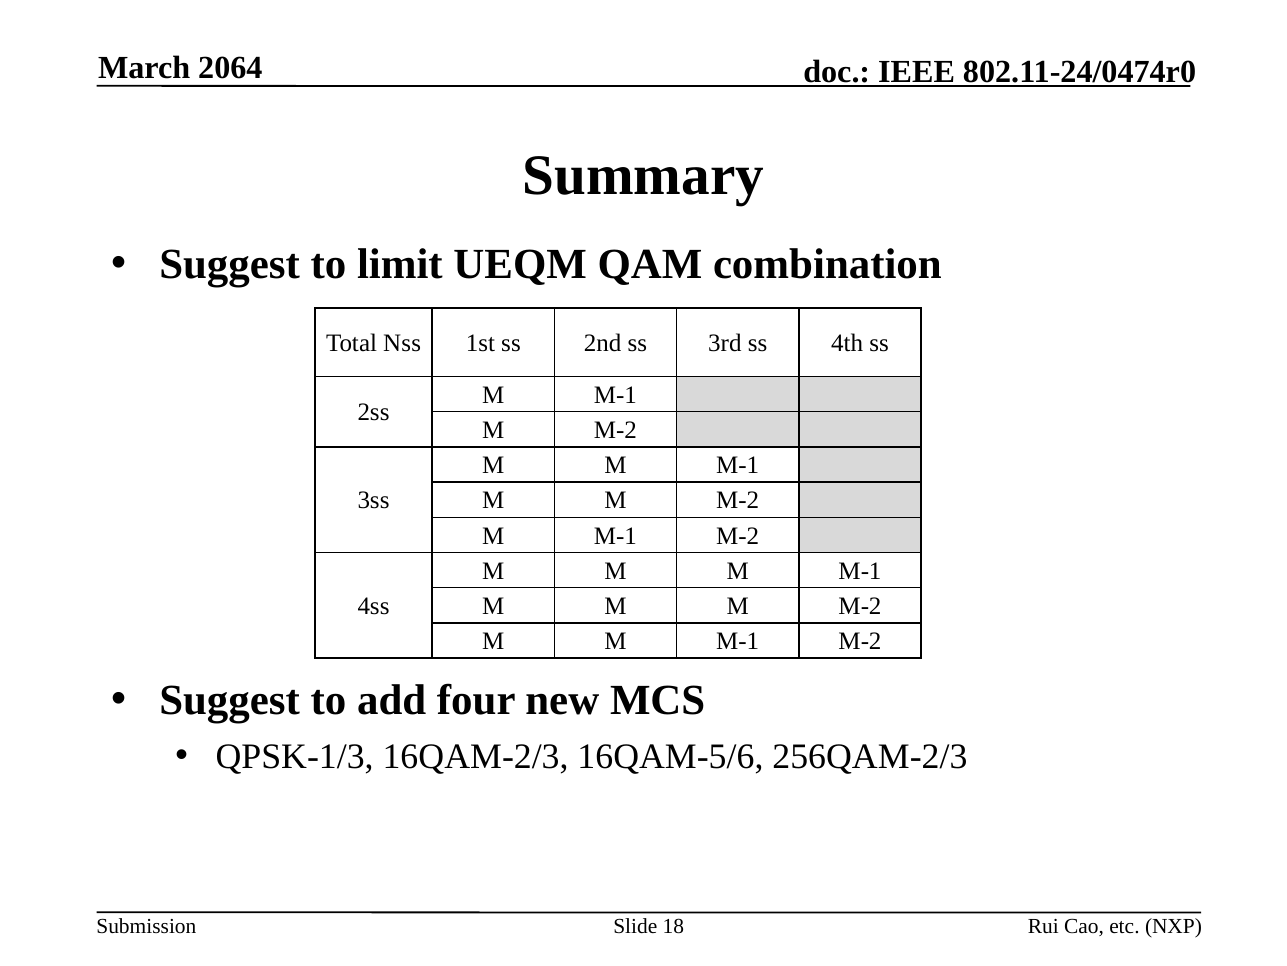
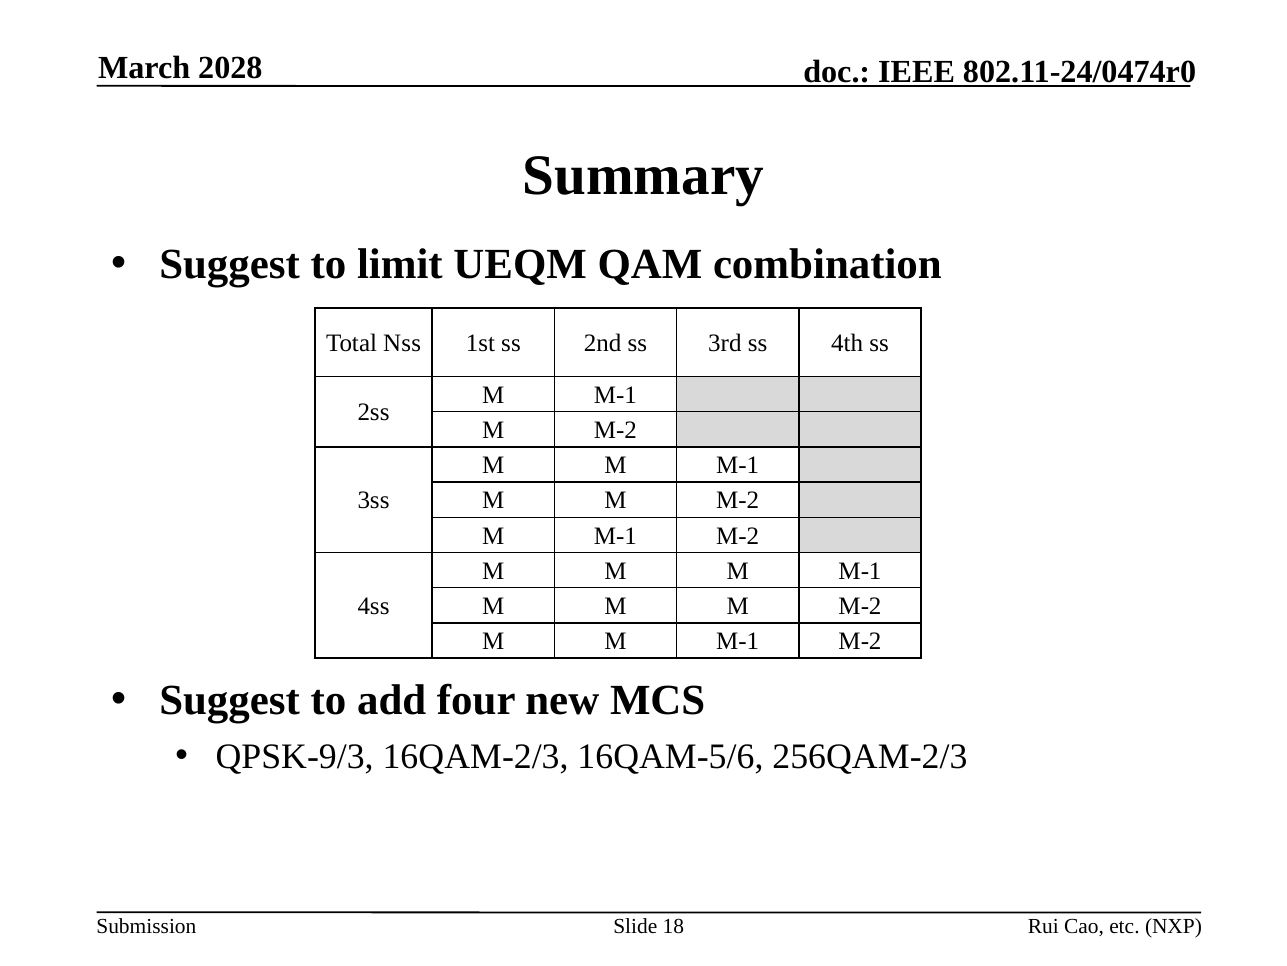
2064: 2064 -> 2028
QPSK-1/3: QPSK-1/3 -> QPSK-9/3
